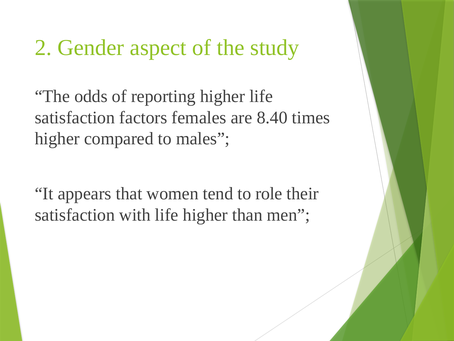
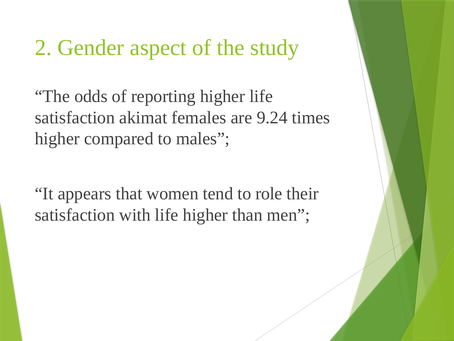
factors: factors -> akimat
8.40: 8.40 -> 9.24
